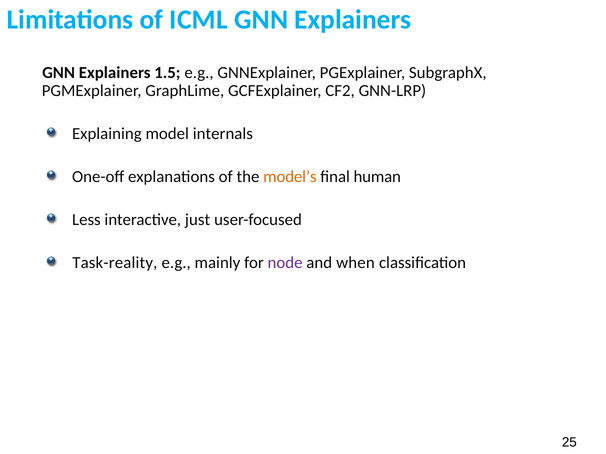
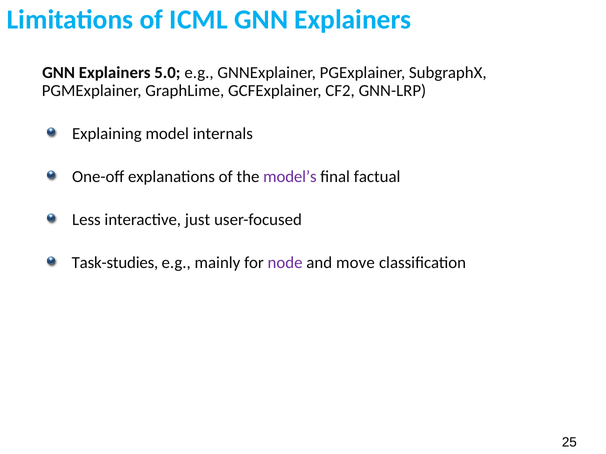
1.5: 1.5 -> 5.0
model’s colour: orange -> purple
human: human -> factual
Task-reality: Task-reality -> Task-studies
when: when -> move
